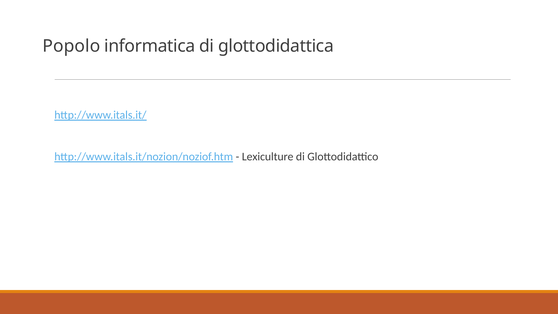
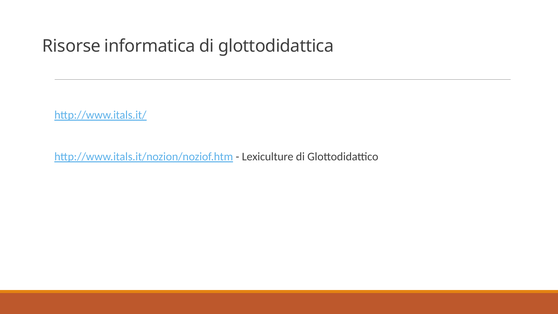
Popolo: Popolo -> Risorse
